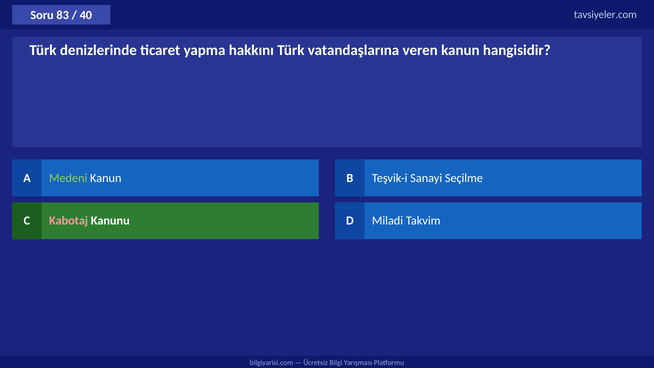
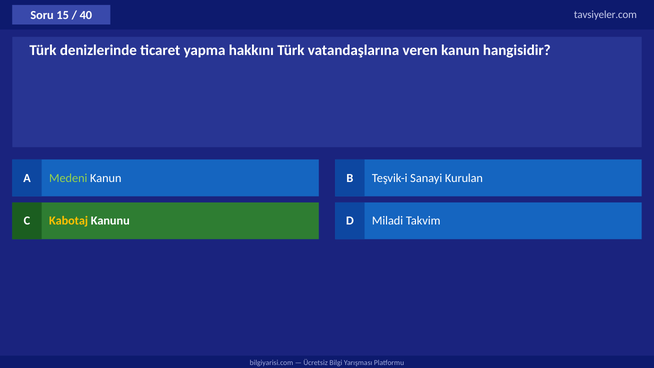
83: 83 -> 15
Seçilme: Seçilme -> Kurulan
Kabotaj colour: pink -> yellow
